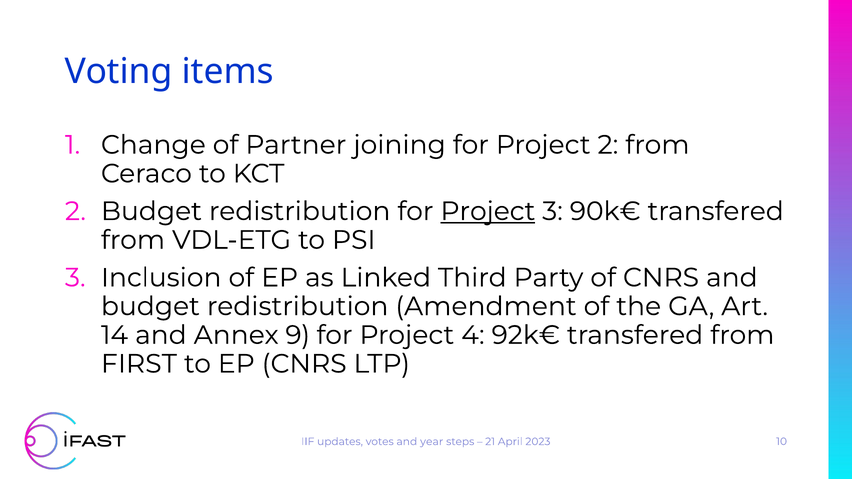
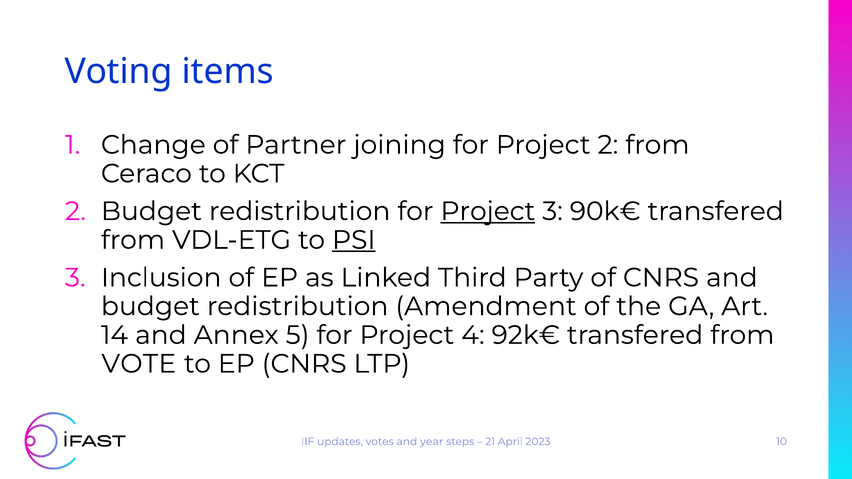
PSI underline: none -> present
9: 9 -> 5
FIRST: FIRST -> VOTE
